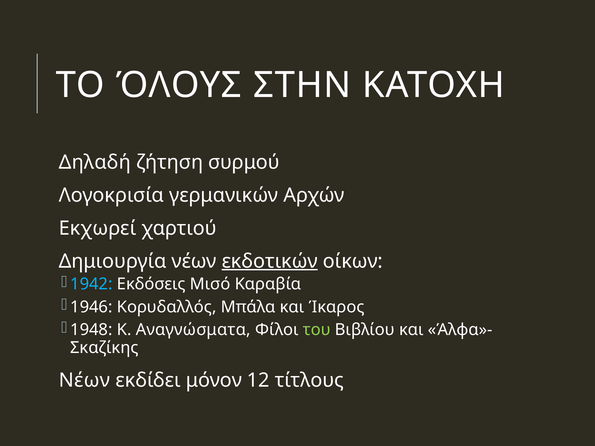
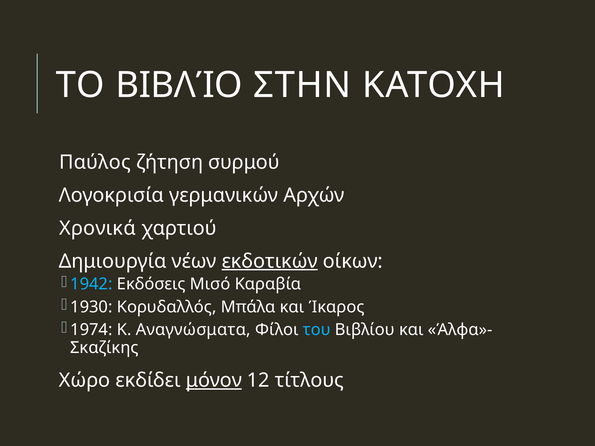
ΌΛΟΥΣ: ΌΛΟΥΣ -> ΒΙΒΛΊΟ
Δηλαδή: Δηλαδή -> Παύλος
Εκχωρεί: Εκχωρεί -> Χρονικά
1946: 1946 -> 1930
1948: 1948 -> 1974
του colour: light green -> light blue
Νέων at (85, 381): Νέων -> Χώρο
μόνον underline: none -> present
